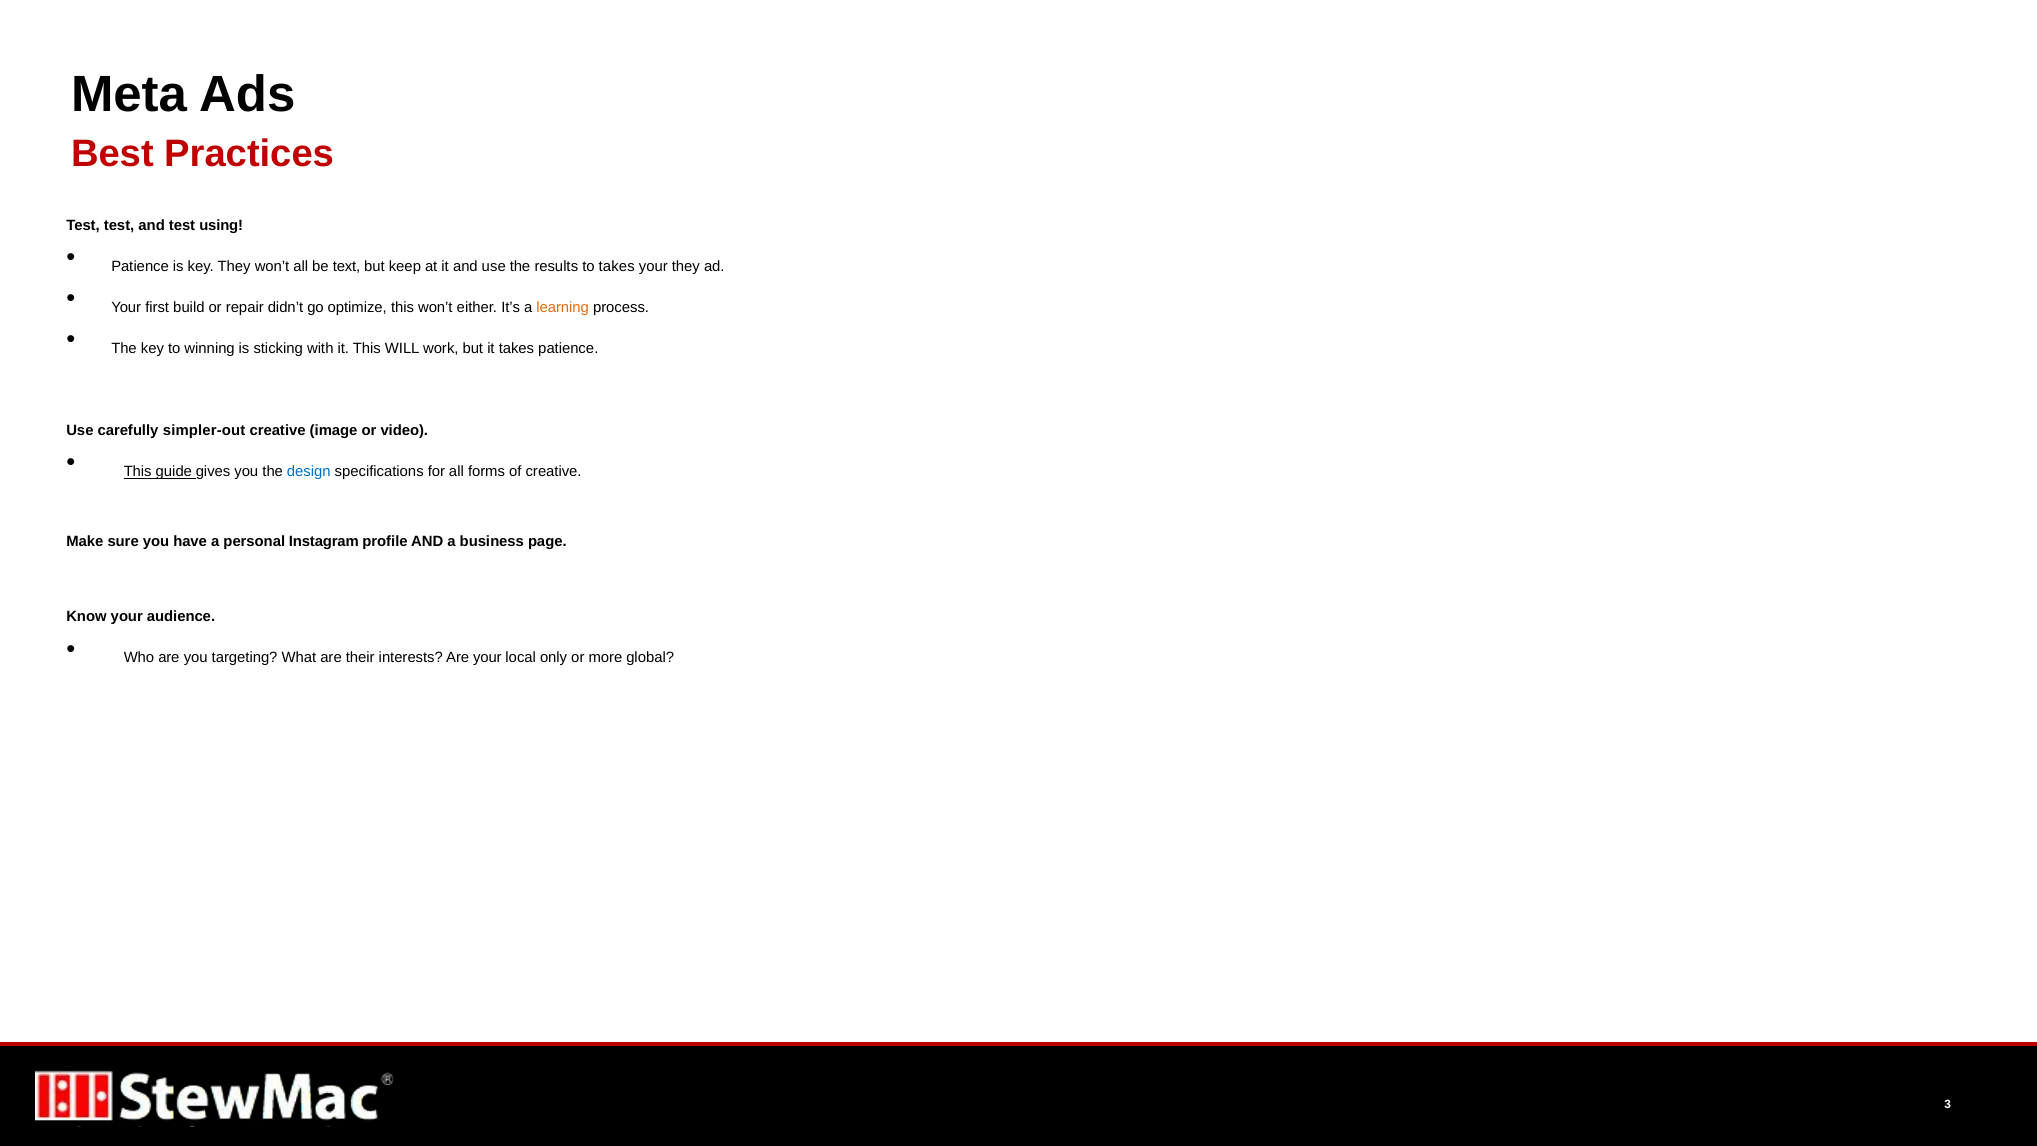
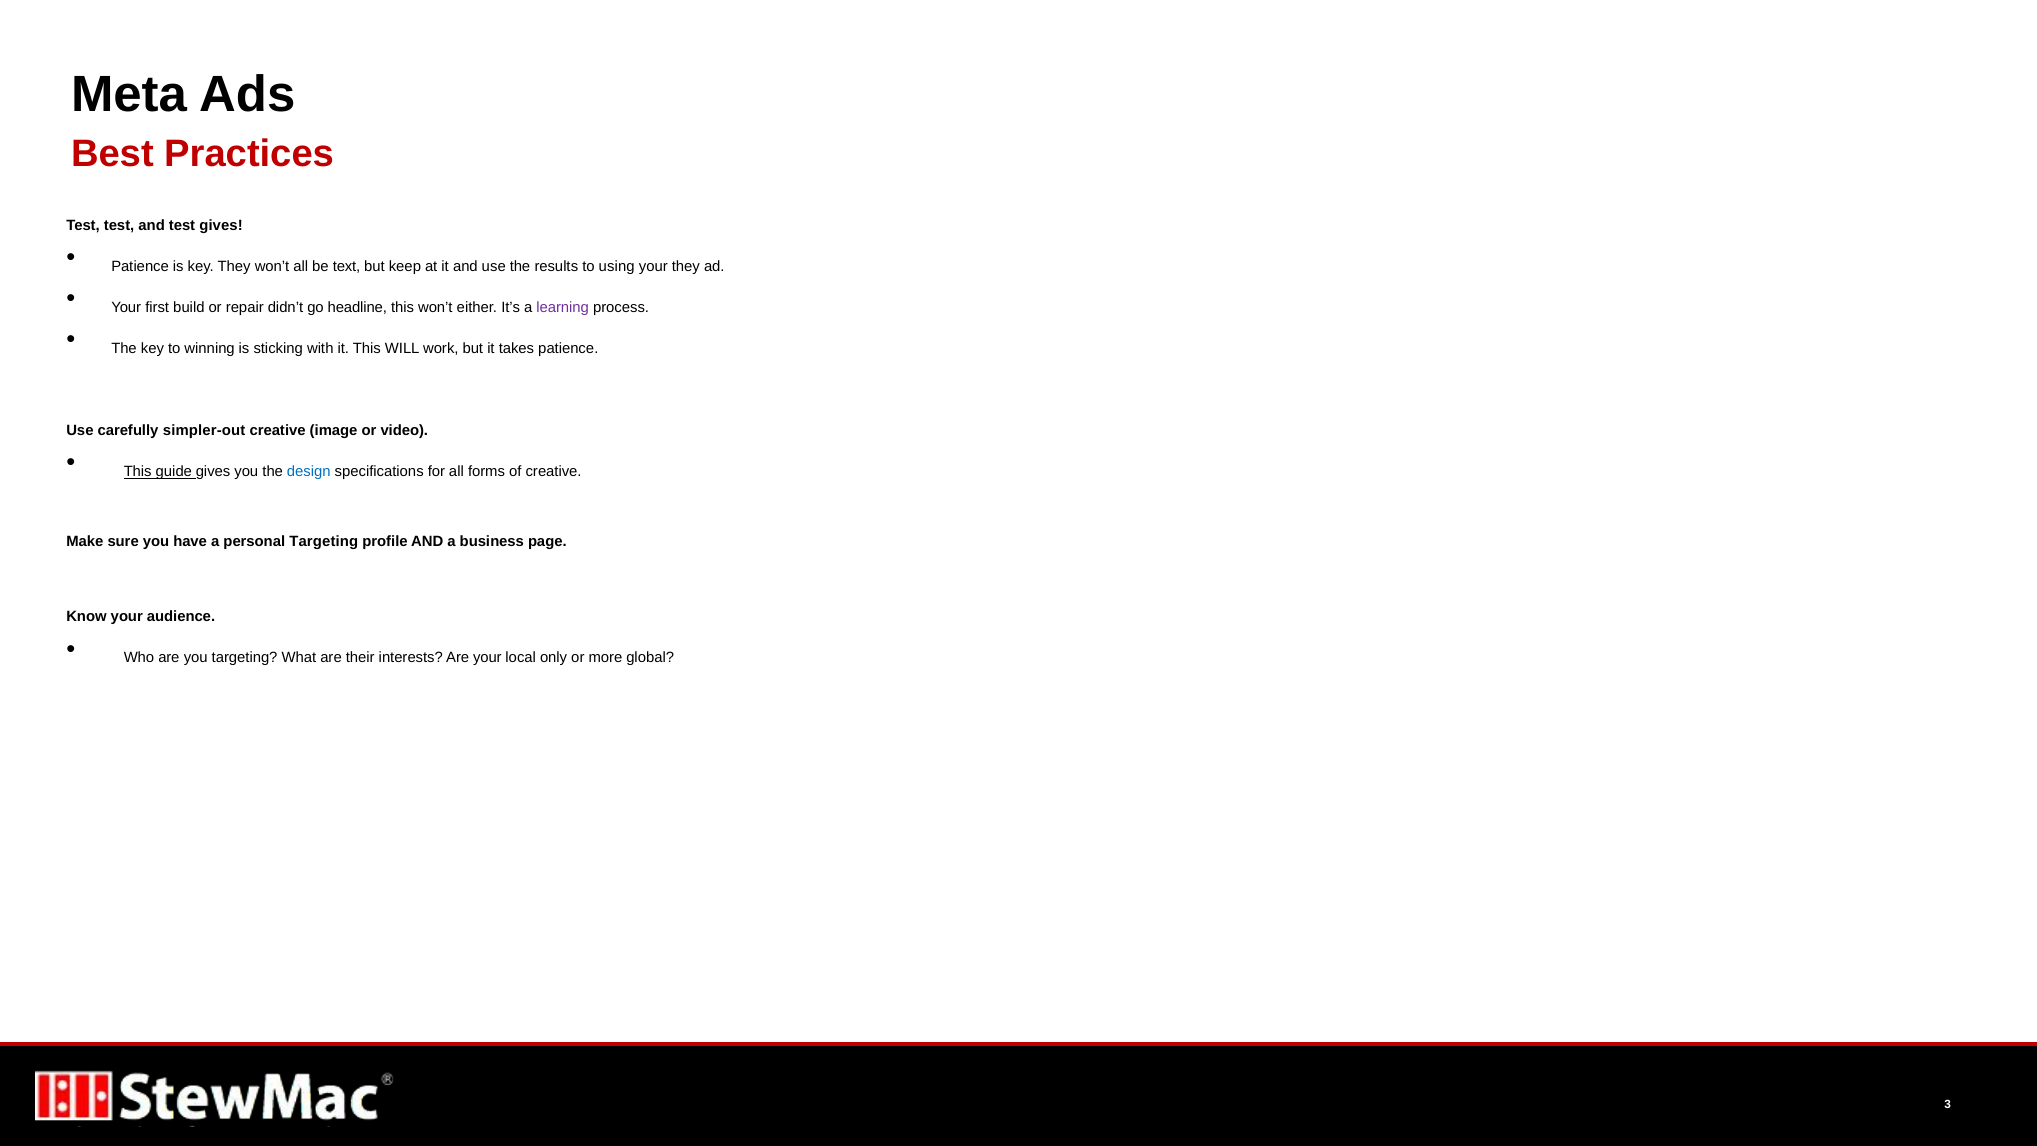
test using: using -> gives
to takes: takes -> using
optimize: optimize -> headline
learning colour: orange -> purple
personal Instagram: Instagram -> Targeting
